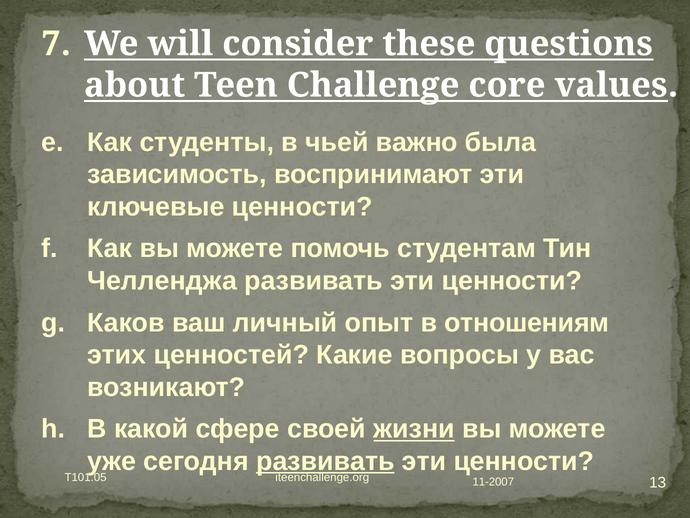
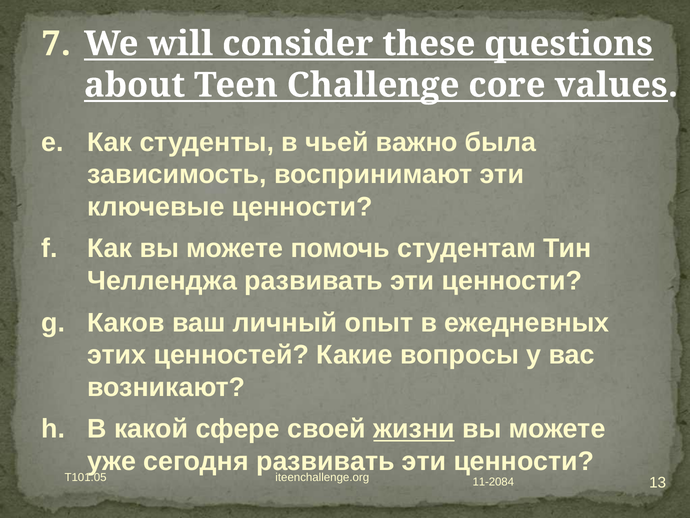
отношениям: отношениям -> ежедневных
развивать at (325, 461) underline: present -> none
11-2007: 11-2007 -> 11-2084
